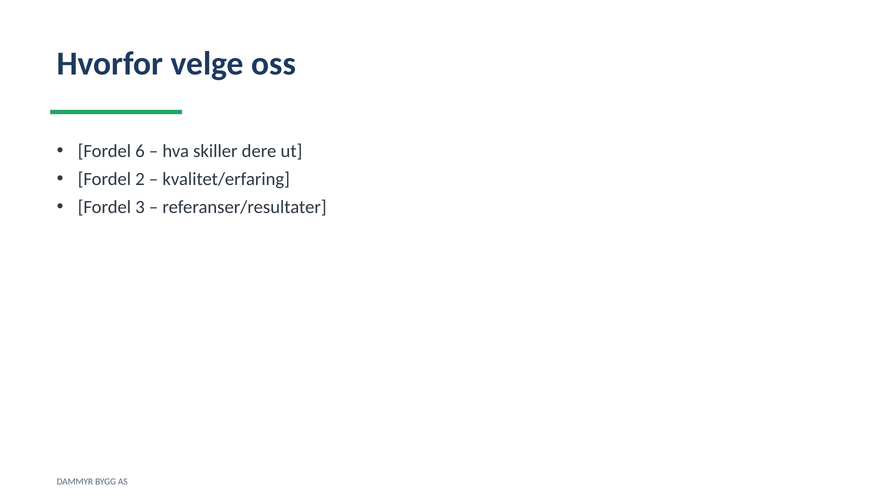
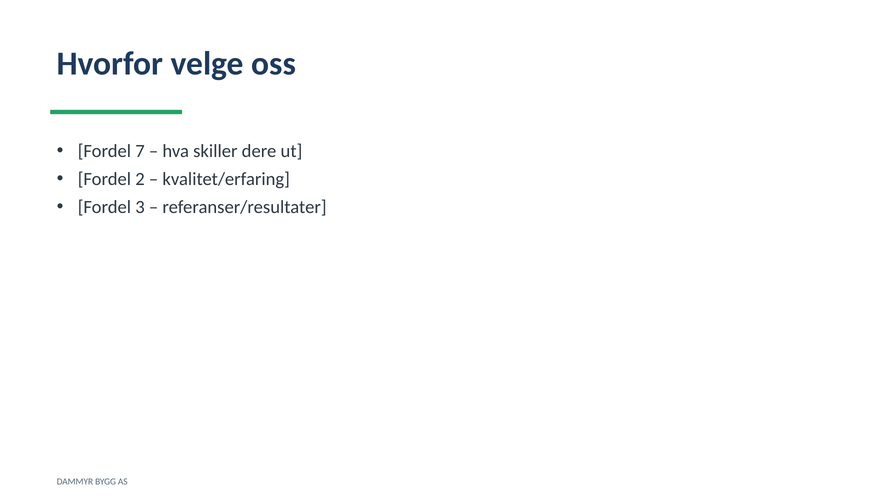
6: 6 -> 7
